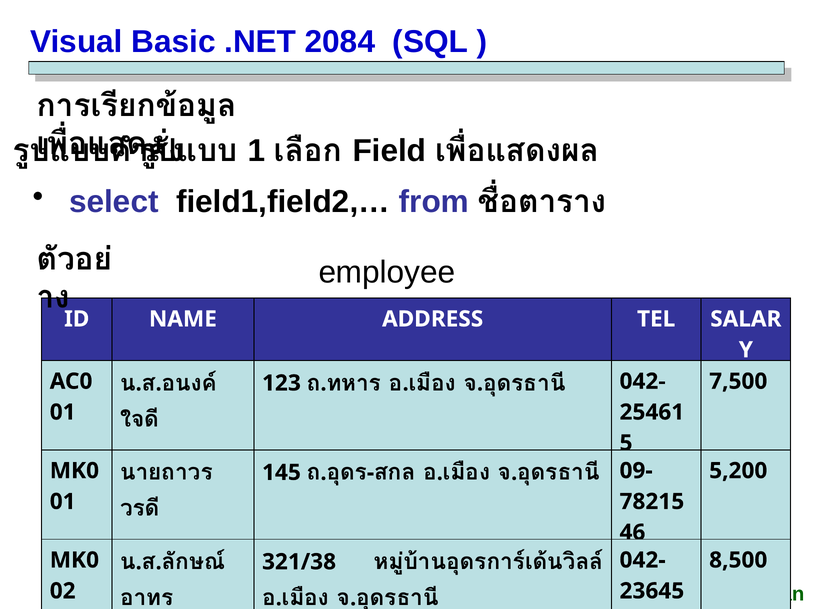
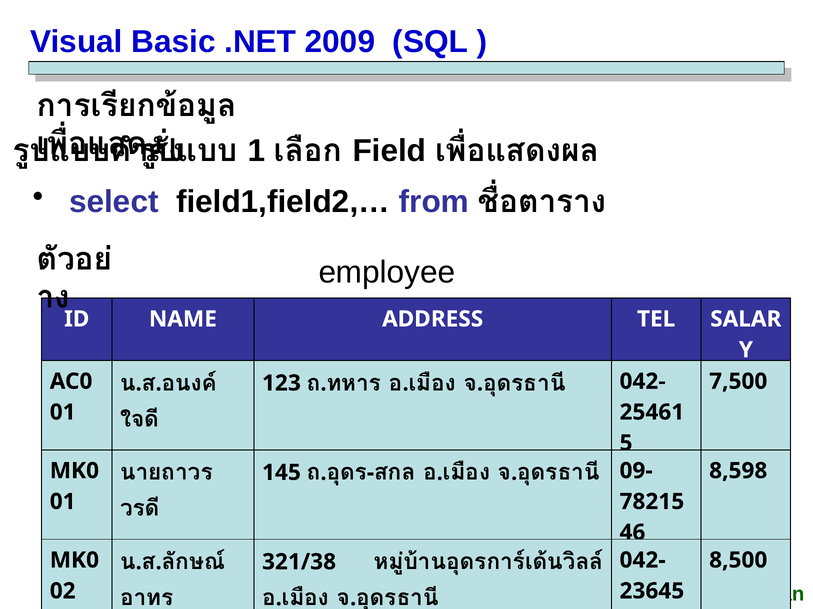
2084: 2084 -> 2009
5,200: 5,200 -> 8,598
